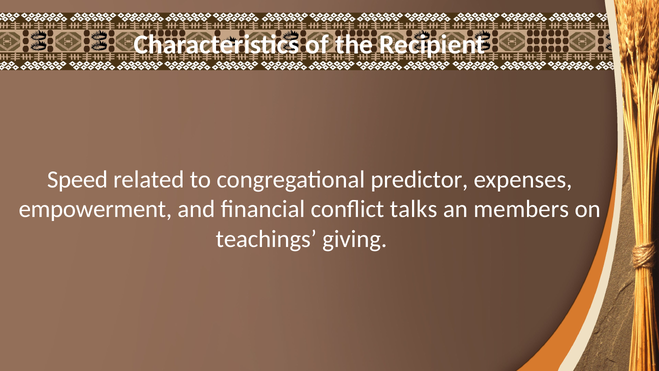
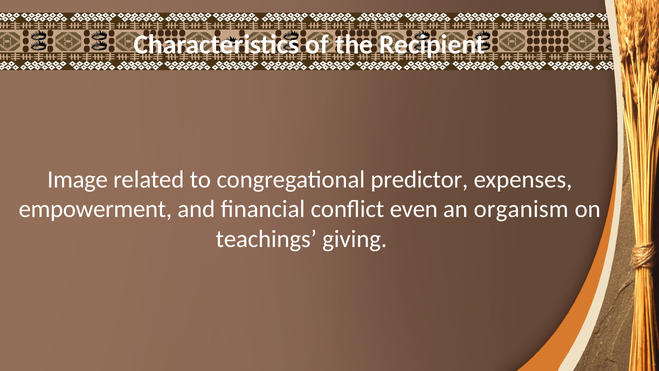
Speed: Speed -> Image
talks: talks -> even
members: members -> organism
